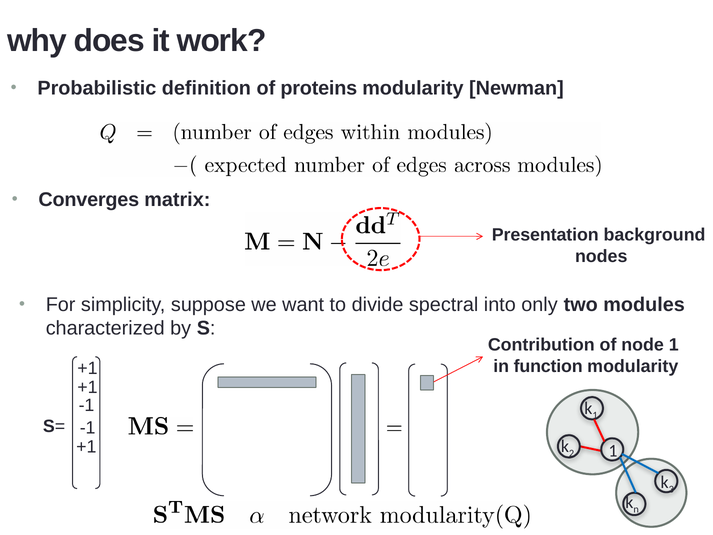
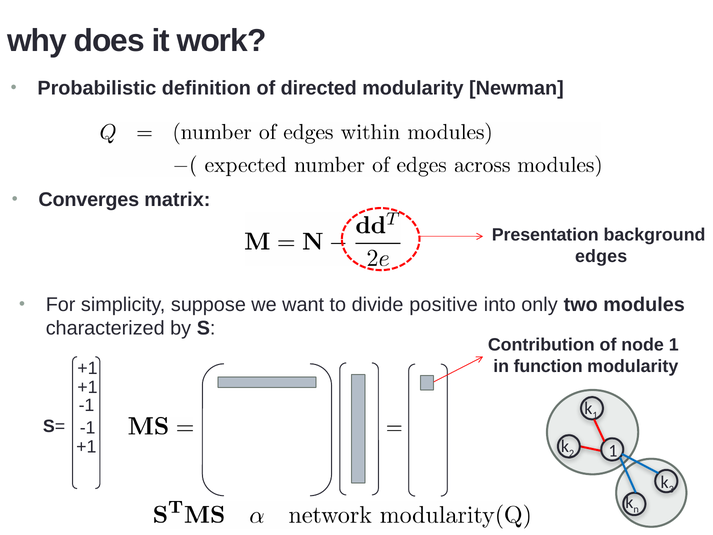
proteins: proteins -> directed
nodes: nodes -> edges
spectral: spectral -> positive
